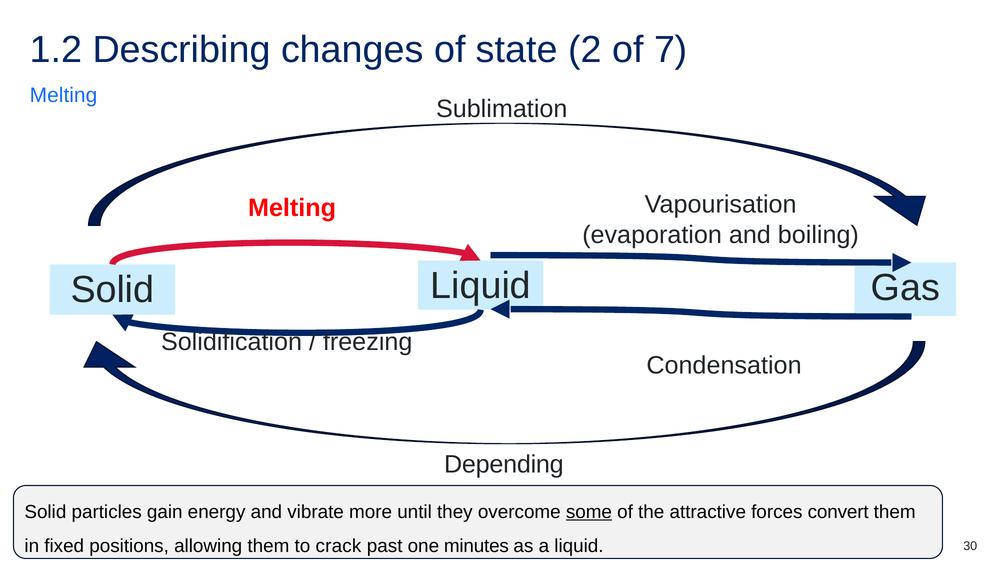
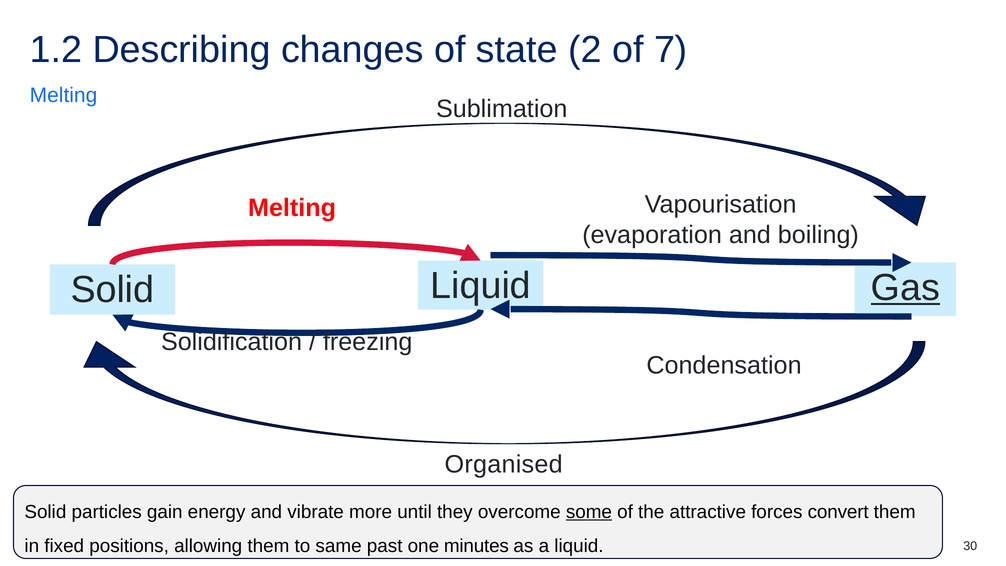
Gas underline: none -> present
Depending: Depending -> Organised
crack: crack -> same
